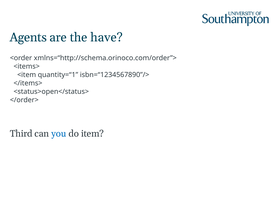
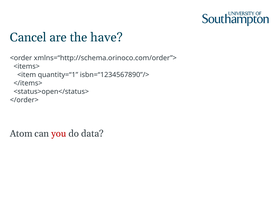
Agents: Agents -> Cancel
Third: Third -> Atom
you colour: blue -> red
item: item -> data
